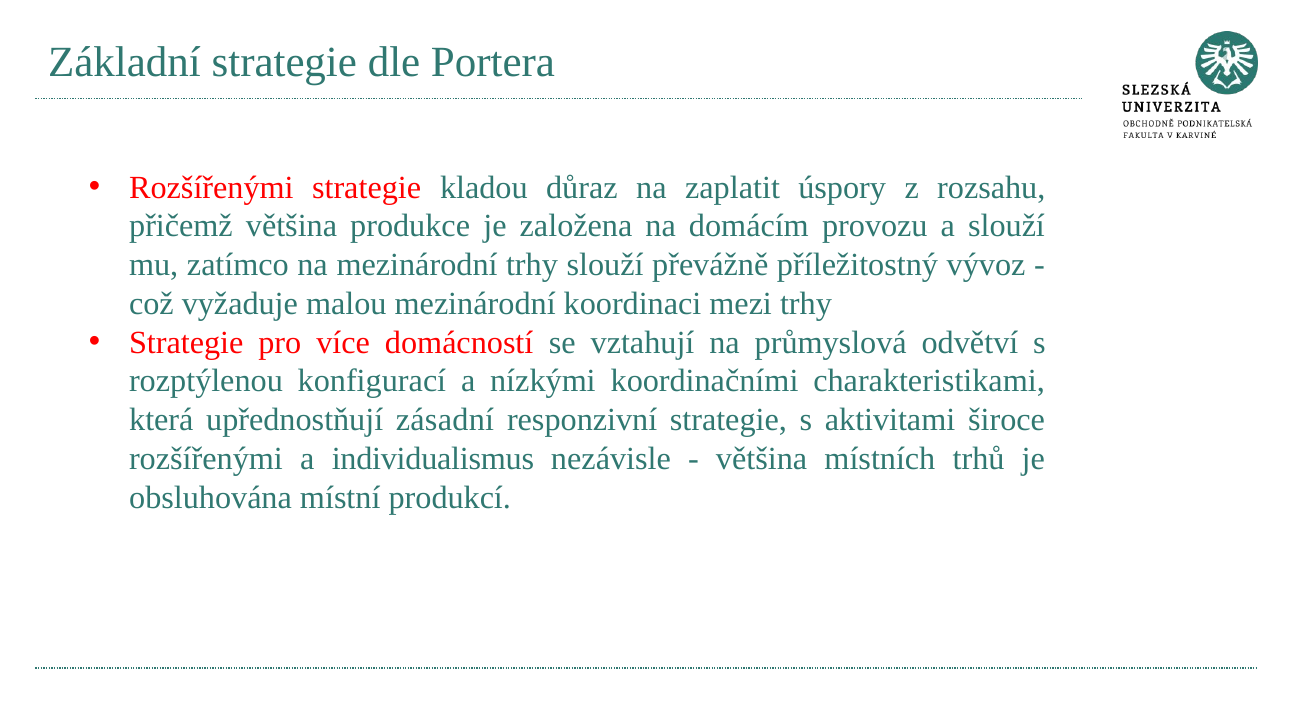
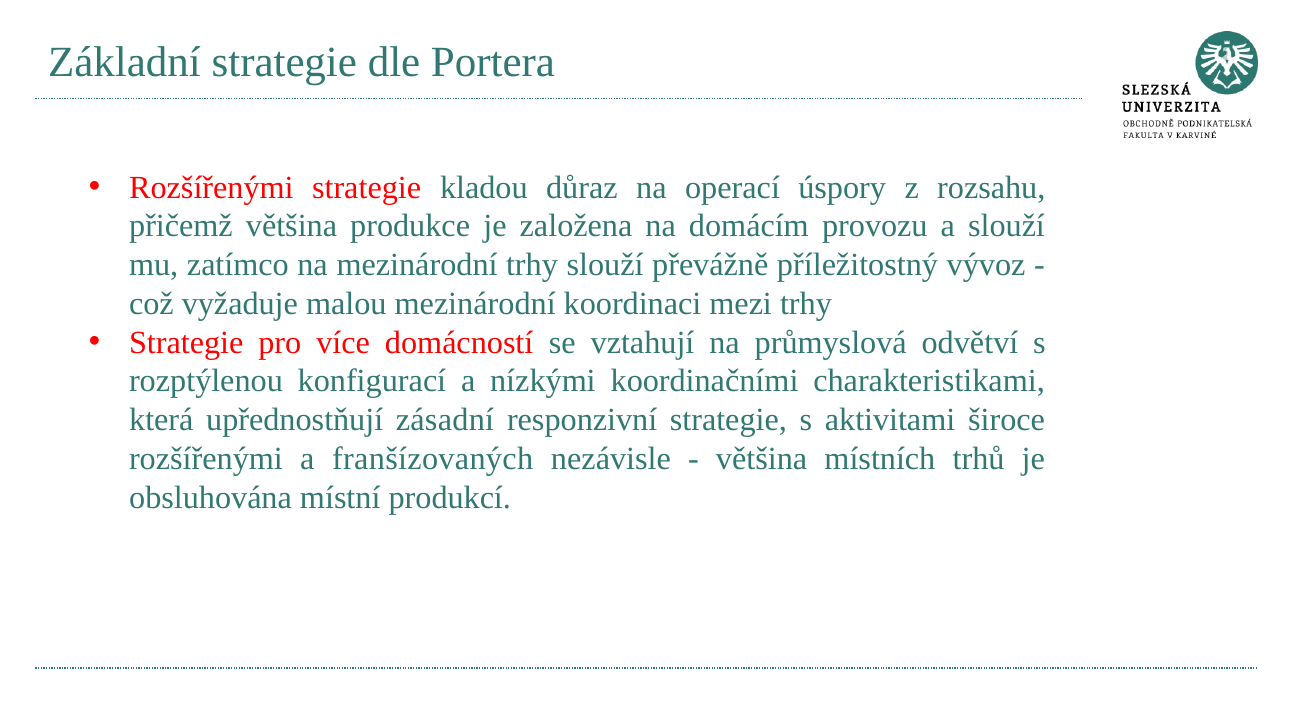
zaplatit: zaplatit -> operací
individualismus: individualismus -> franšízovaných
